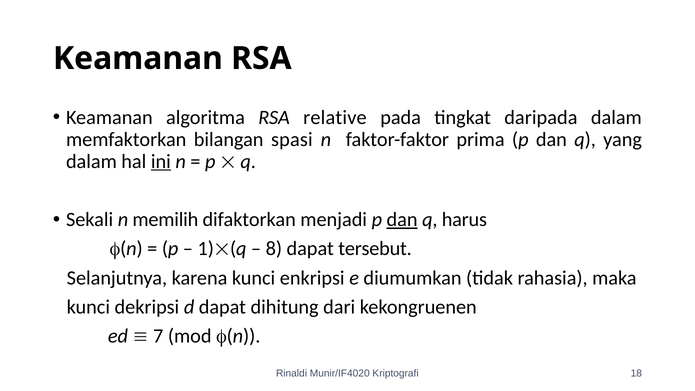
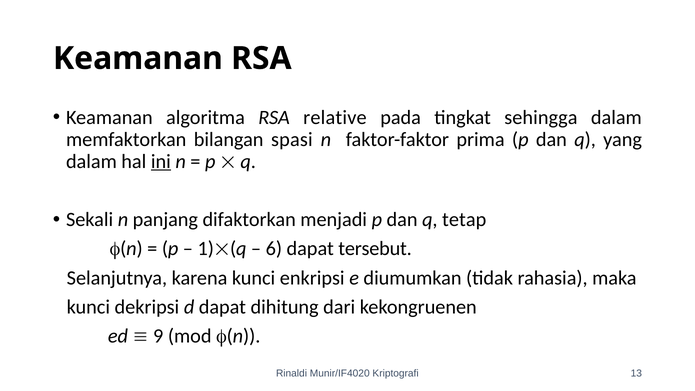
daripada: daripada -> sehingga
memilih: memilih -> panjang
dan at (402, 220) underline: present -> none
harus: harus -> tetap
8: 8 -> 6
7: 7 -> 9
18: 18 -> 13
